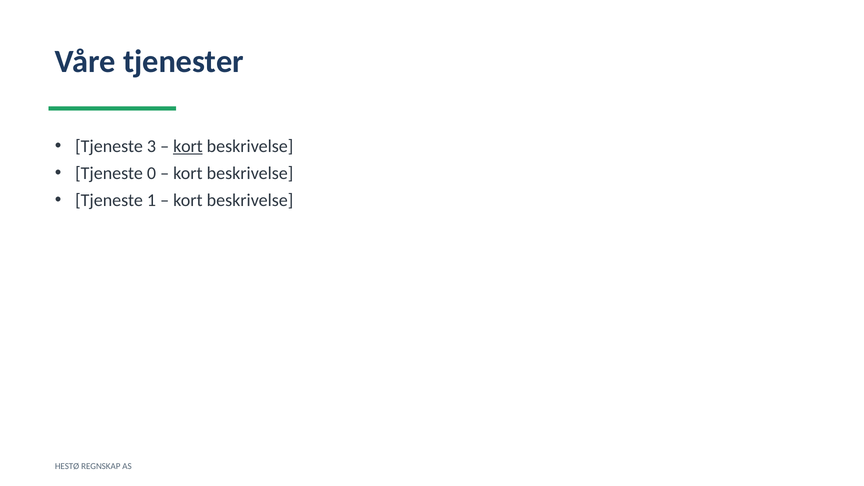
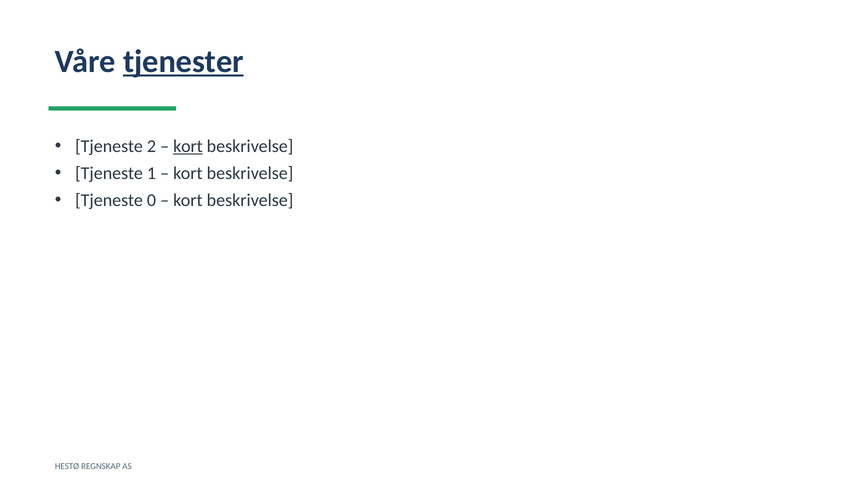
tjenester underline: none -> present
3: 3 -> 2
0: 0 -> 1
1: 1 -> 0
